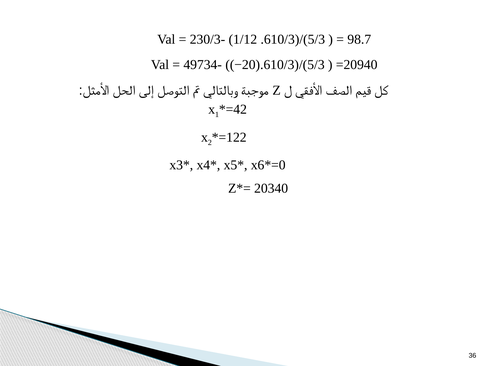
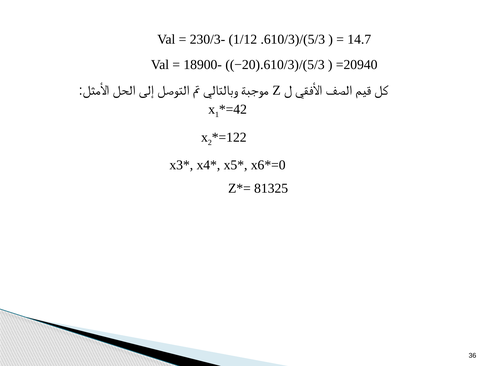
98.7: 98.7 -> 14.7
49734-: 49734- -> 18900-
20340: 20340 -> 81325
